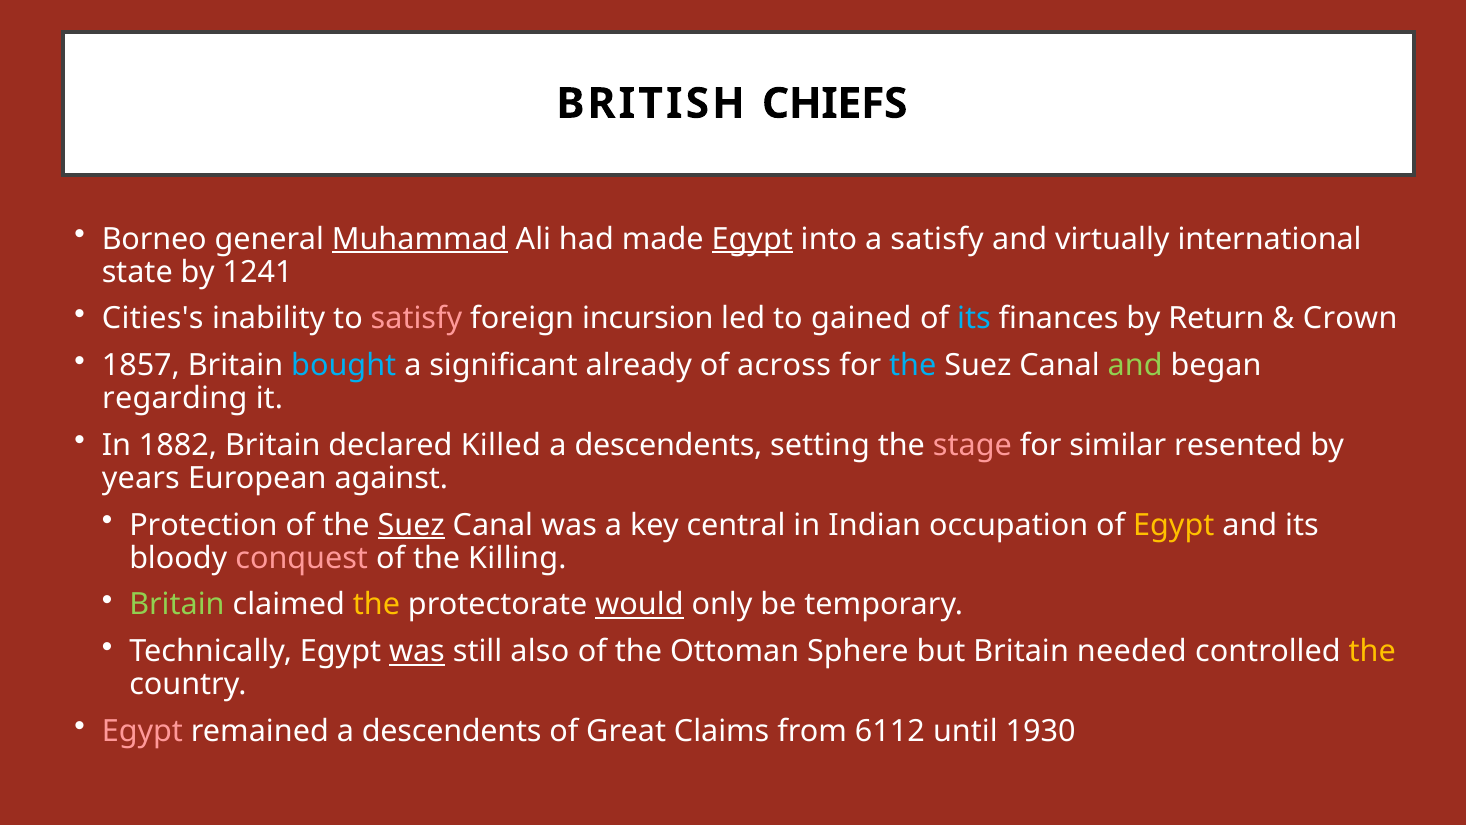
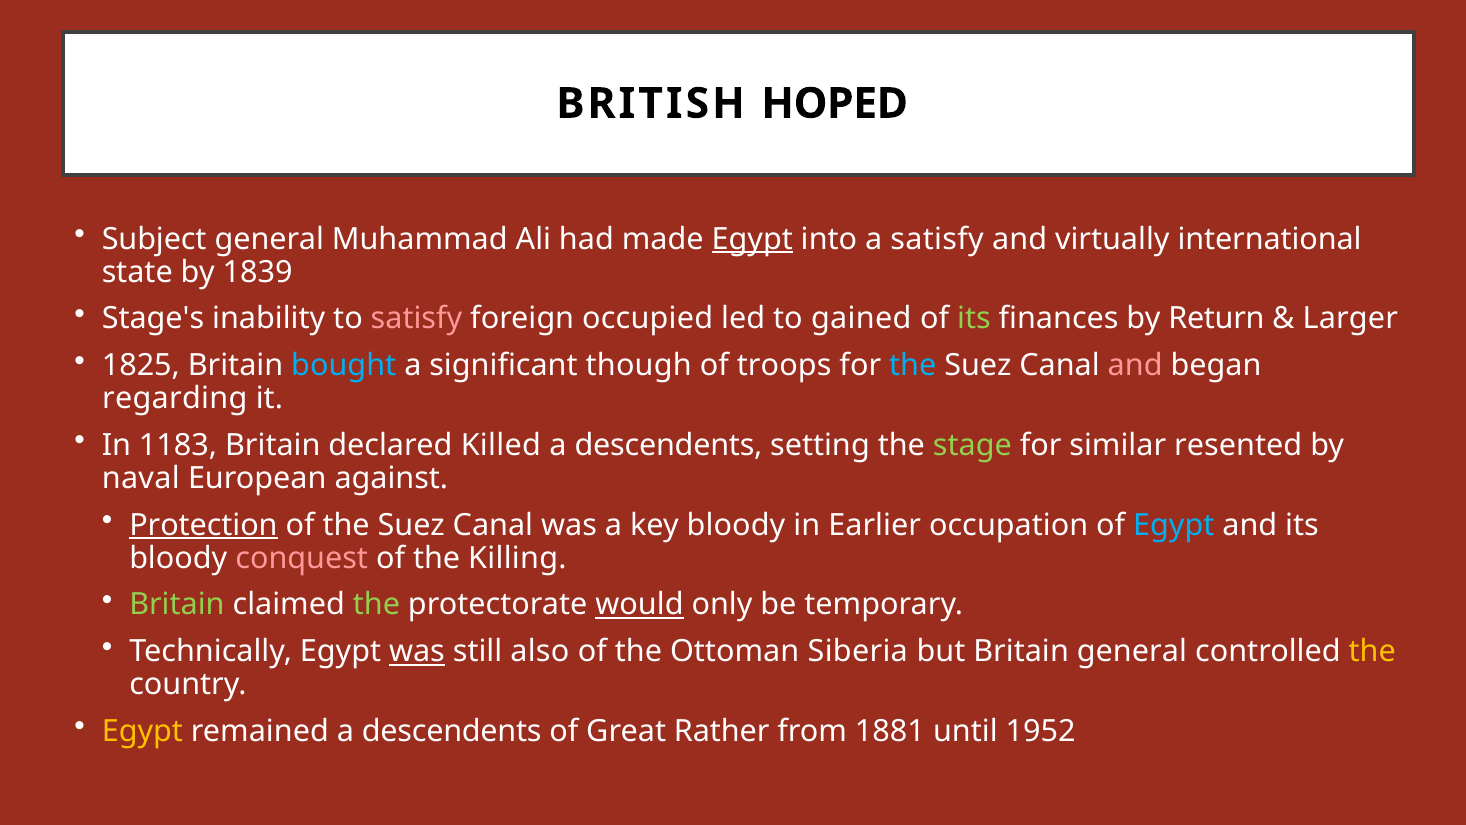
CHIEFS: CHIEFS -> HOPED
Borneo: Borneo -> Subject
Muhammad underline: present -> none
1241: 1241 -> 1839
Cities's: Cities's -> Stage's
incursion: incursion -> occupied
its at (974, 319) colour: light blue -> light green
Crown: Crown -> Larger
1857: 1857 -> 1825
already: already -> though
across: across -> troops
and at (1135, 365) colour: light green -> pink
1882: 1882 -> 1183
stage colour: pink -> light green
years: years -> naval
Protection underline: none -> present
Suez at (411, 525) underline: present -> none
key central: central -> bloody
Indian: Indian -> Earlier
Egypt at (1174, 525) colour: yellow -> light blue
the at (376, 604) colour: yellow -> light green
Sphere: Sphere -> Siberia
Britain needed: needed -> general
Egypt at (142, 731) colour: pink -> yellow
Claims: Claims -> Rather
6112: 6112 -> 1881
1930: 1930 -> 1952
